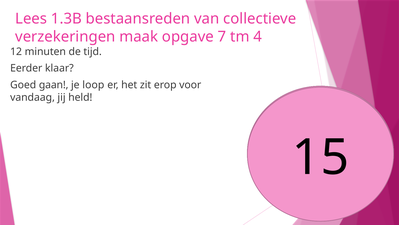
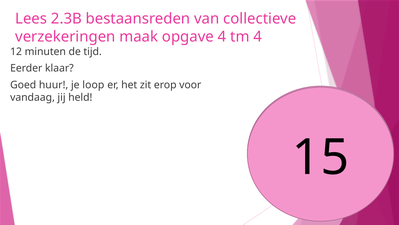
1.3B: 1.3B -> 2.3B
opgave 7: 7 -> 4
gaan: gaan -> huur
